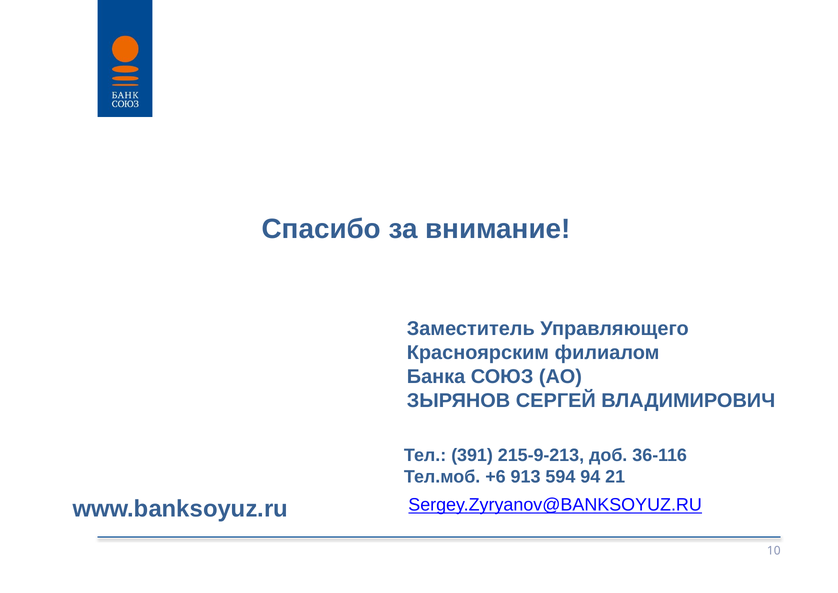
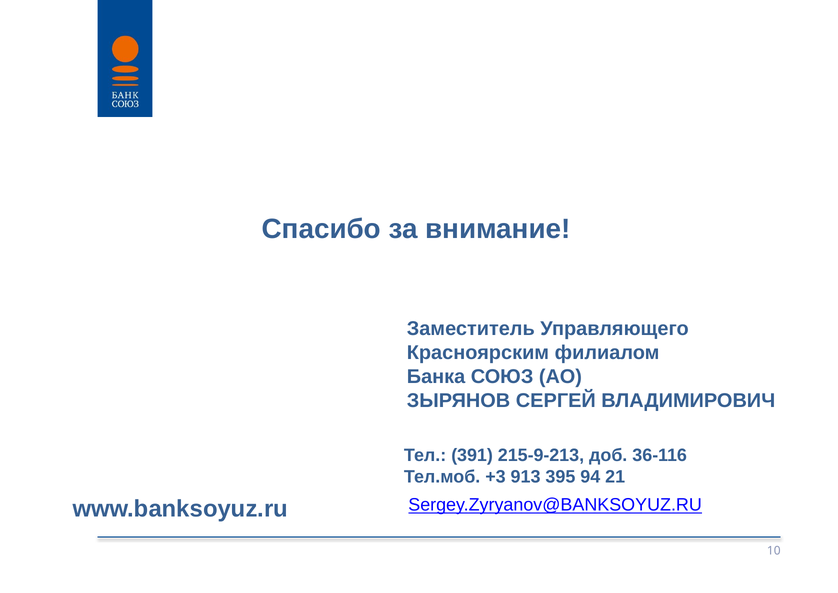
+6: +6 -> +3
594: 594 -> 395
